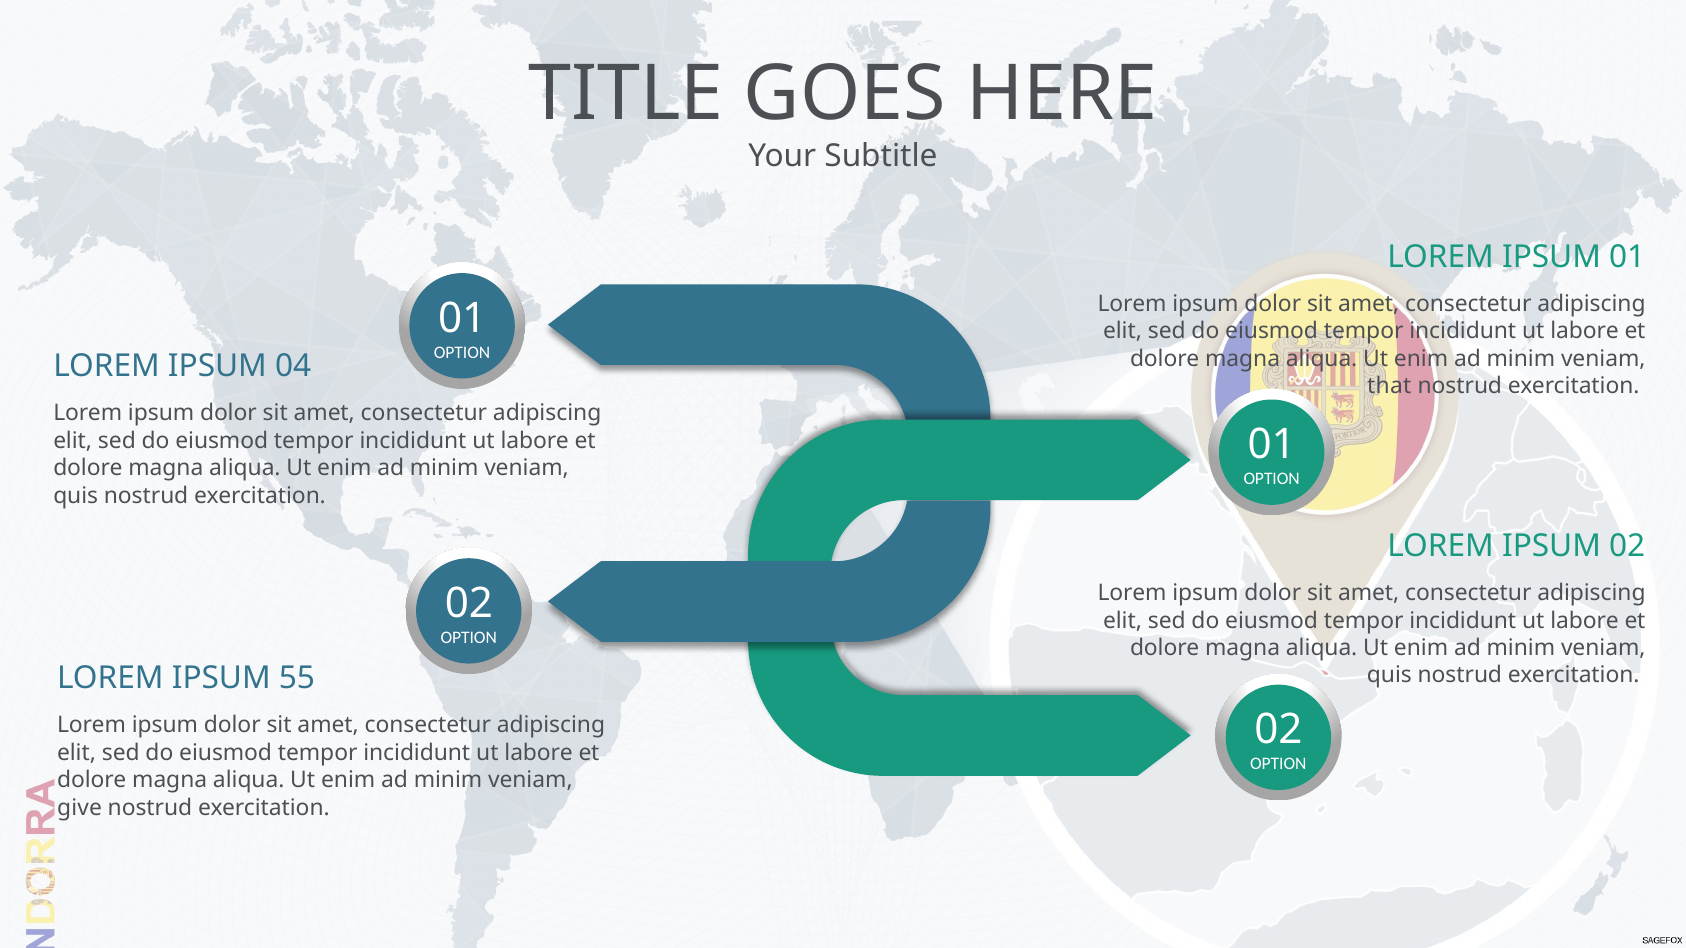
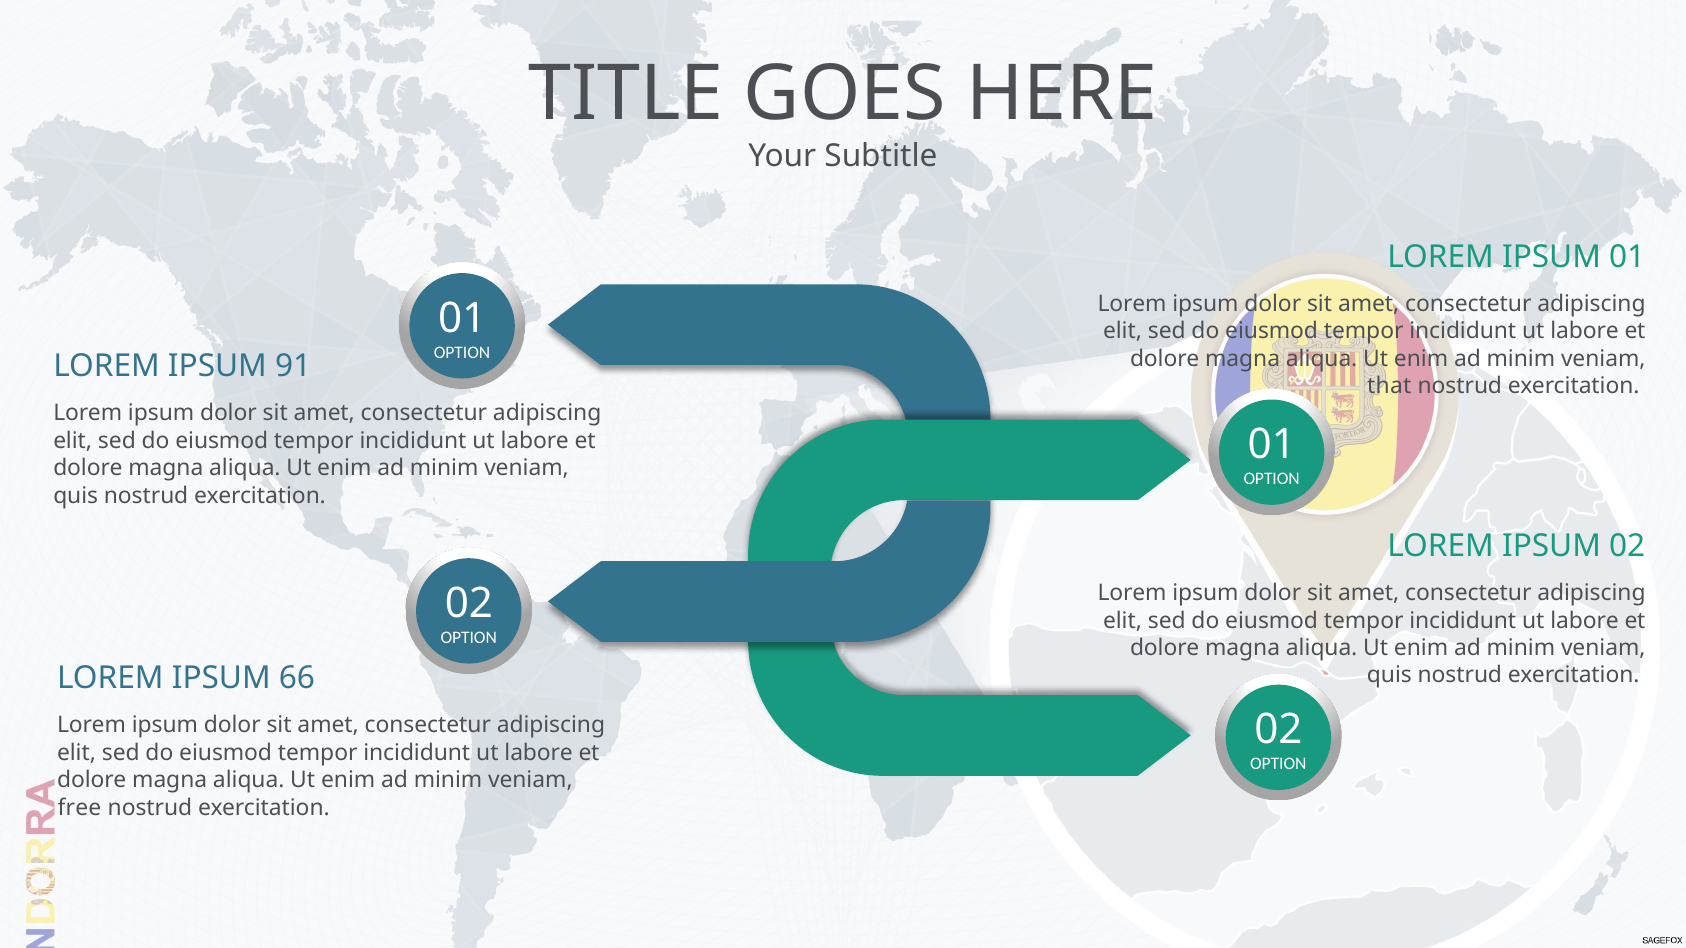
04: 04 -> 91
55: 55 -> 66
give: give -> free
